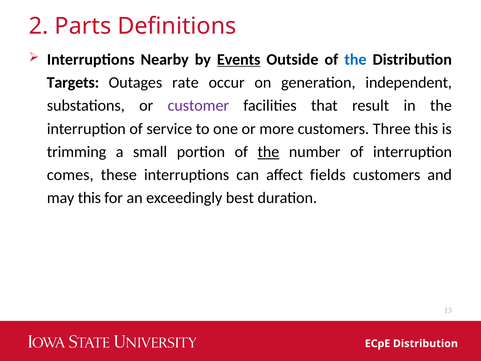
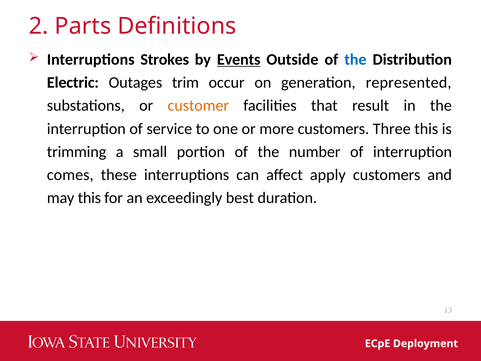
Nearby: Nearby -> Strokes
Targets: Targets -> Electric
rate: rate -> trim
independent: independent -> represented
customer colour: purple -> orange
the at (268, 152) underline: present -> none
fields: fields -> apply
ECpE Distribution: Distribution -> Deployment
